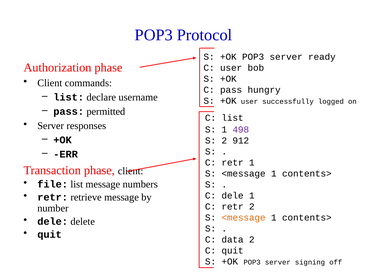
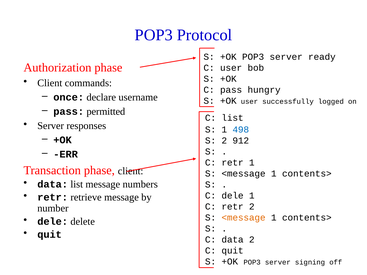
list at (69, 97): list -> once
498 colour: purple -> blue
file at (53, 184): file -> data
